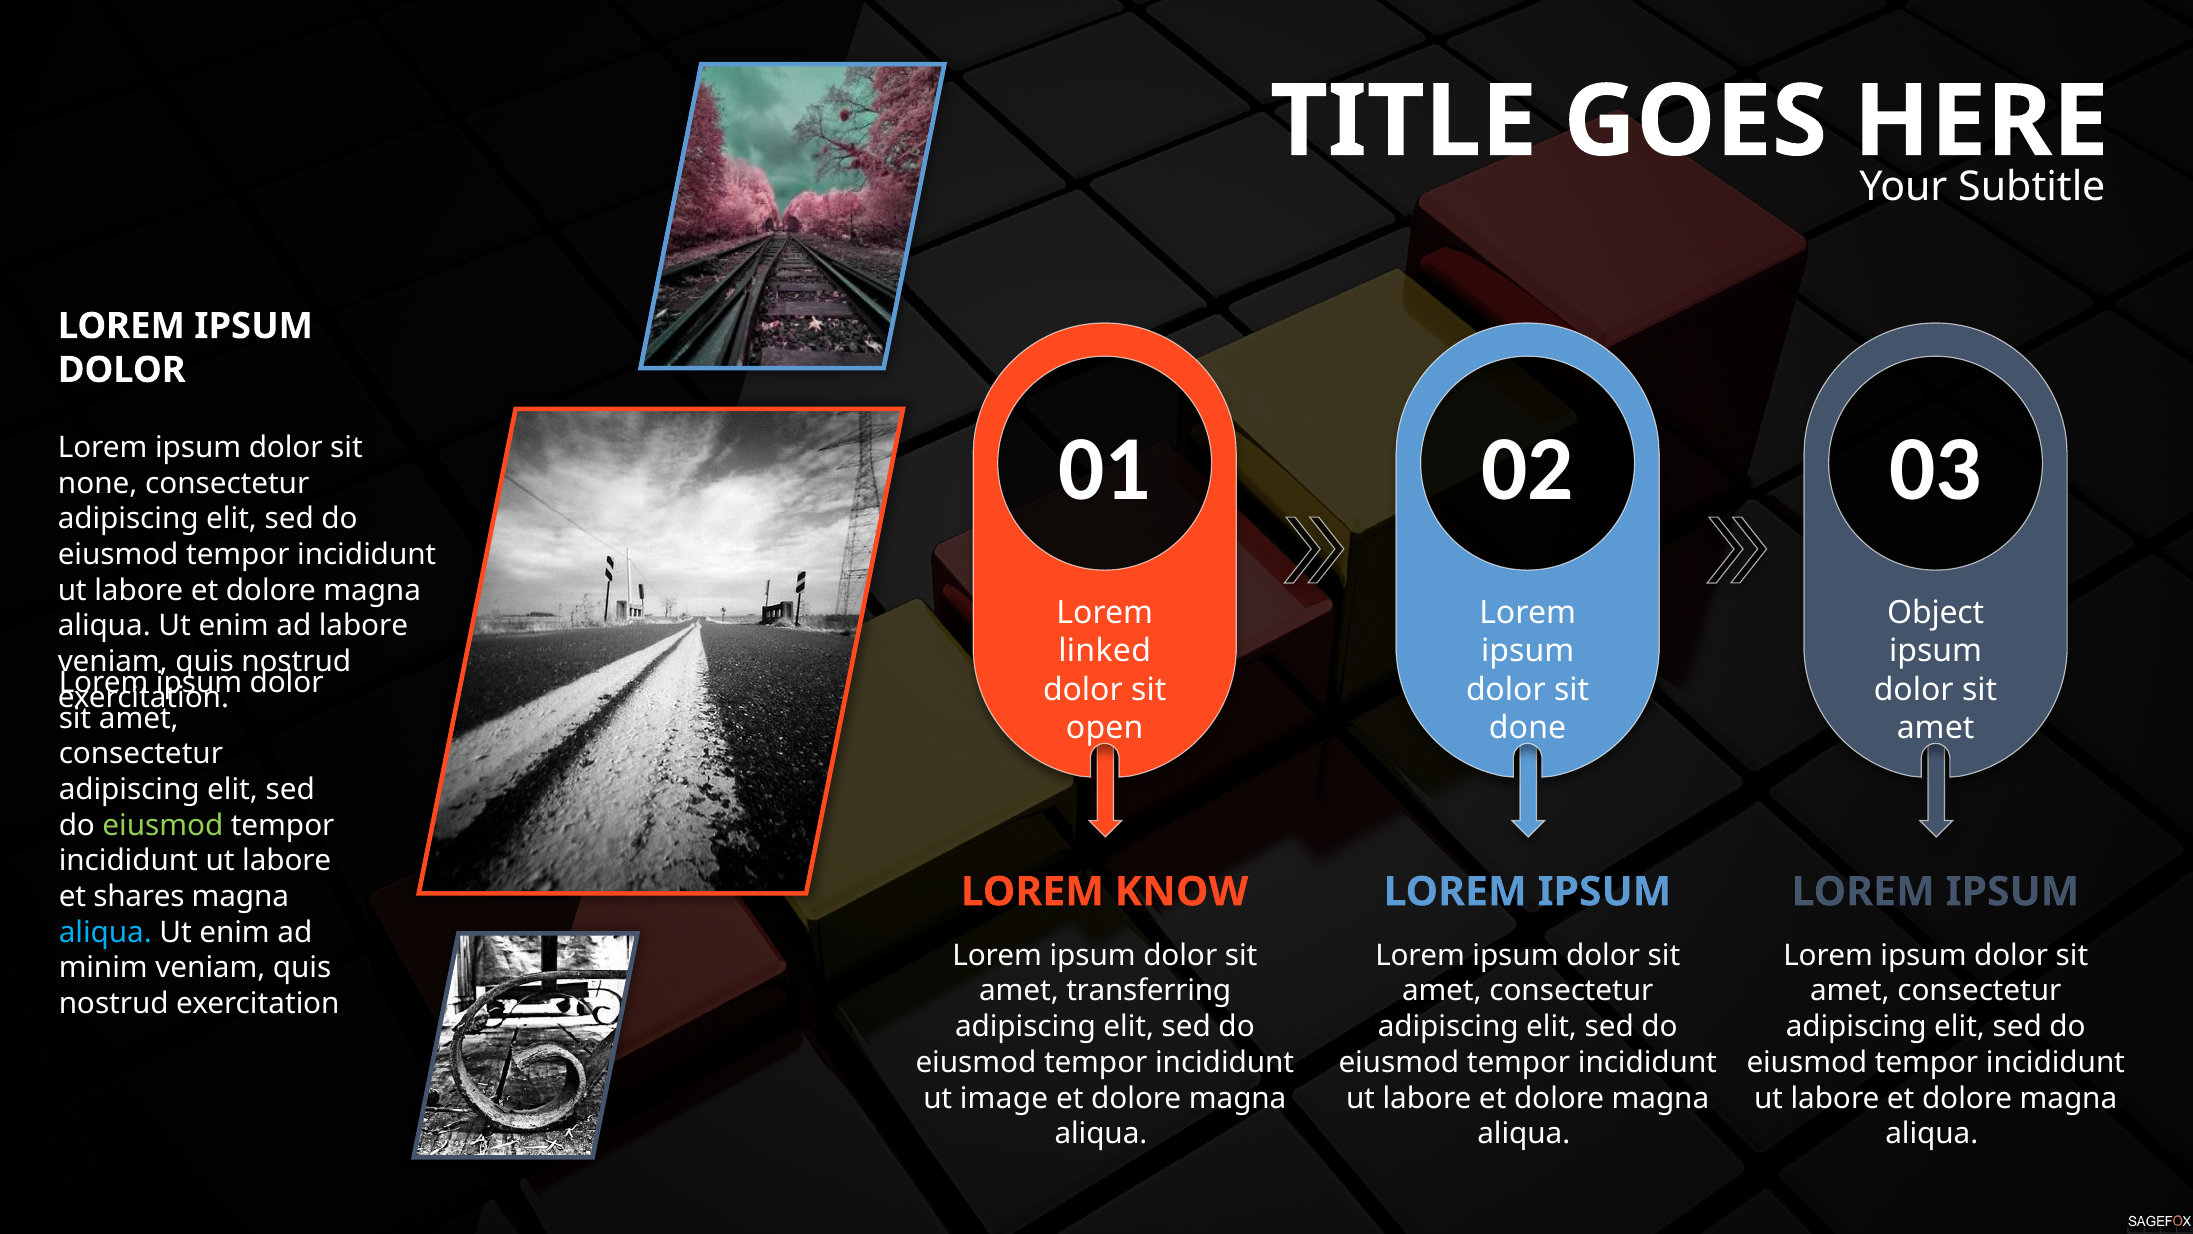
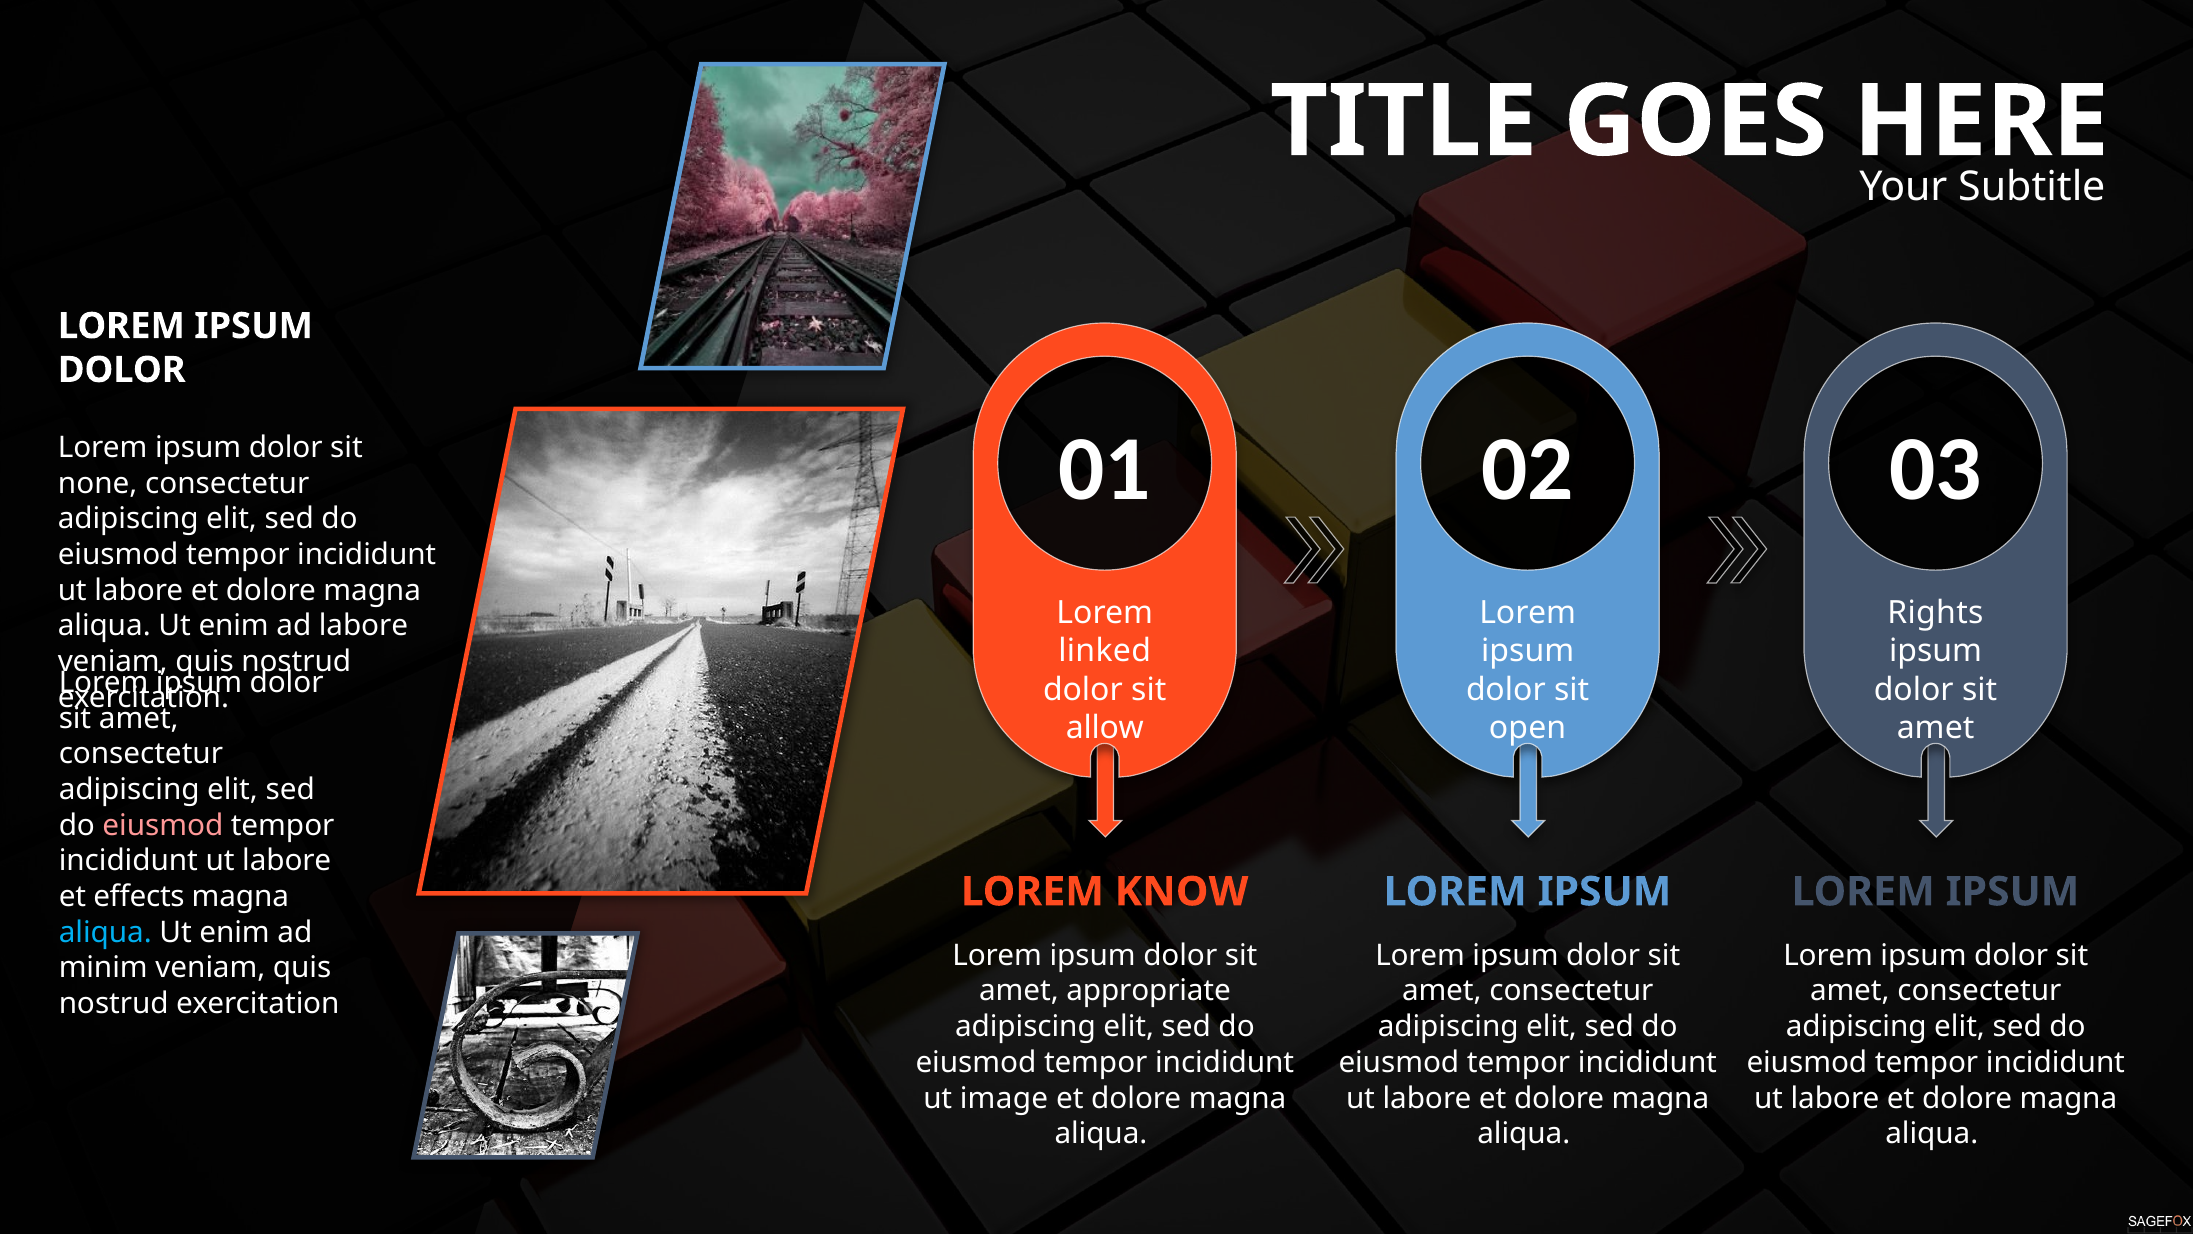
Object: Object -> Rights
open: open -> allow
done: done -> open
eiusmod at (163, 825) colour: light green -> pink
shares: shares -> effects
transferring: transferring -> appropriate
